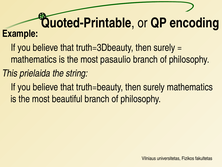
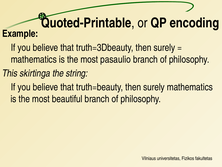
prielaida: prielaida -> skirtinga
